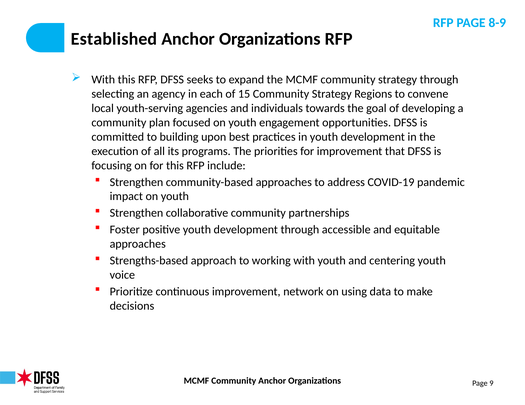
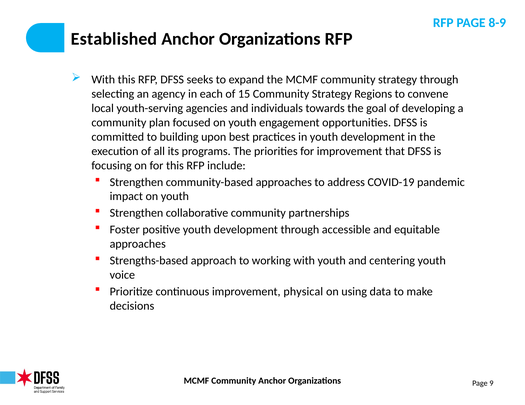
network: network -> physical
